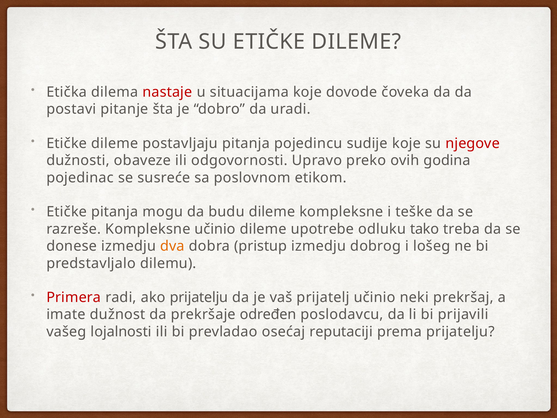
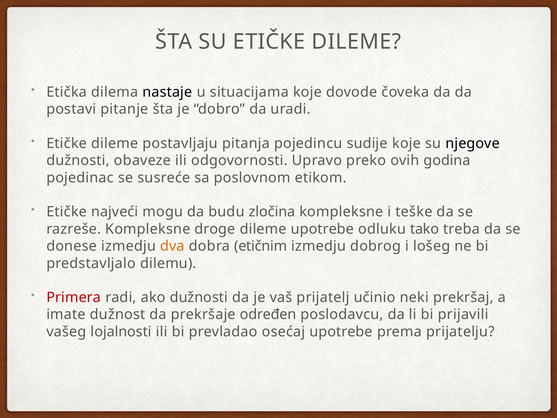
nastaje colour: red -> black
njegove colour: red -> black
Etičke pitanja: pitanja -> najveći
budu dileme: dileme -> zločina
Kompleksne učinio: učinio -> droge
pristup: pristup -> etičnim
ako prijatelju: prijatelju -> dužnosti
osećaj reputaciji: reputaciji -> upotrebe
